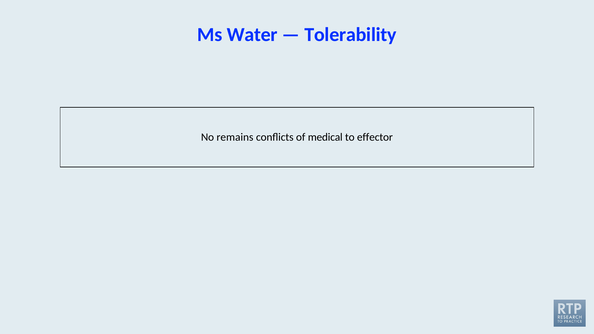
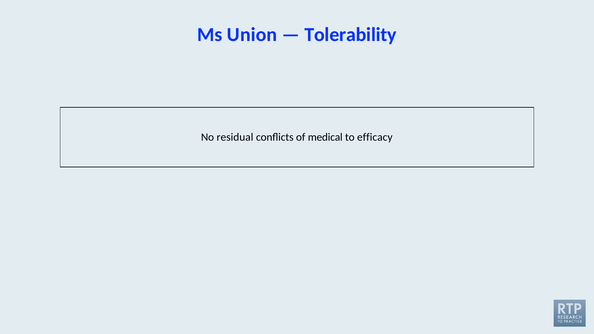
Water: Water -> Union
remains: remains -> residual
effector: effector -> efficacy
